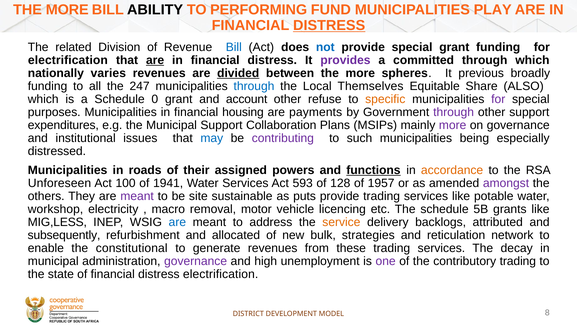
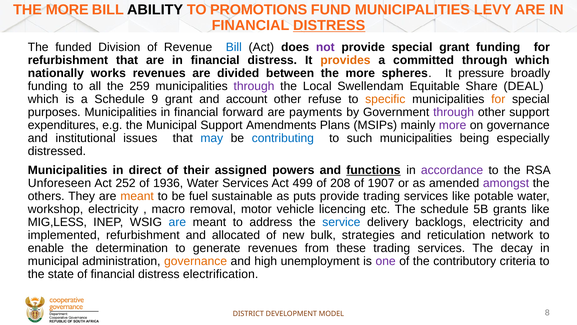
PERFORMING: PERFORMING -> PROMOTIONS
PLAY: PLAY -> LEVY
related: related -> funded
not colour: blue -> purple
electrification at (68, 60): electrification -> refurbishment
are at (155, 60) underline: present -> none
provides colour: purple -> orange
varies: varies -> works
divided underline: present -> none
previous: previous -> pressure
247: 247 -> 259
through at (254, 86) colour: blue -> purple
Themselves: Themselves -> Swellendam
ALSO: ALSO -> DEAL
0: 0 -> 9
for at (498, 99) colour: purple -> orange
housing: housing -> forward
Collaboration: Collaboration -> Amendments
contributing colour: purple -> blue
roads: roads -> direct
accordance colour: orange -> purple
100: 100 -> 252
1941: 1941 -> 1936
593: 593 -> 499
128: 128 -> 208
1957: 1957 -> 1907
meant at (137, 196) colour: purple -> orange
site: site -> fuel
service colour: orange -> blue
backlogs attributed: attributed -> electricity
subsequently: subsequently -> implemented
constitutional: constitutional -> determination
governance at (196, 261) colour: purple -> orange
contributory trading: trading -> criteria
